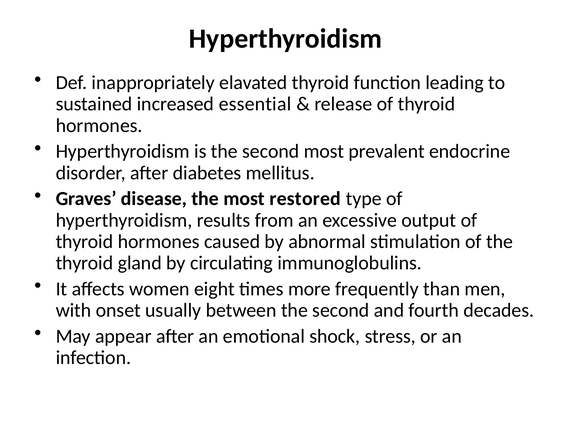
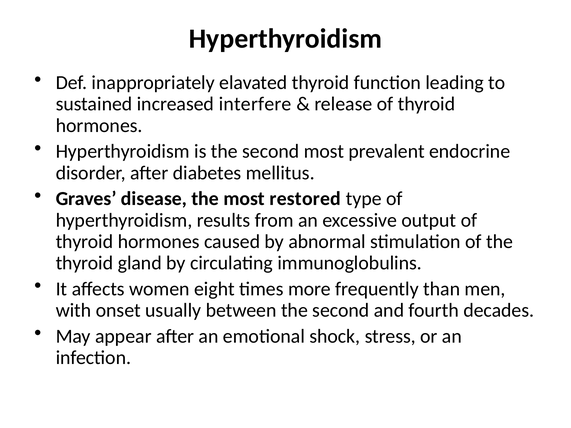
essential: essential -> interfere
